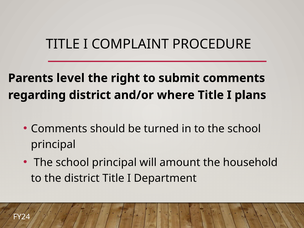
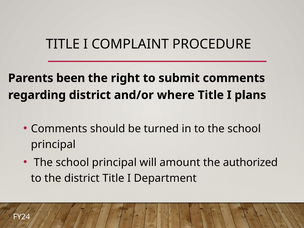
level: level -> been
household: household -> authorized
